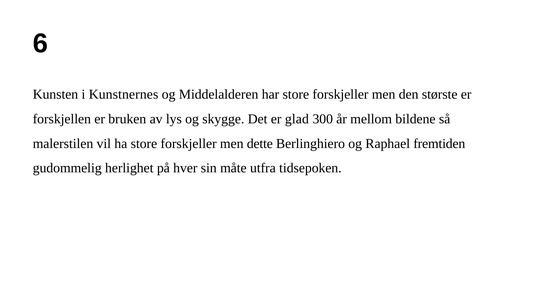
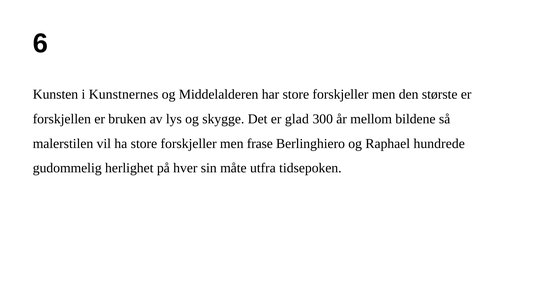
dette: dette -> frase
fremtiden: fremtiden -> hundrede
